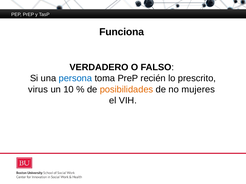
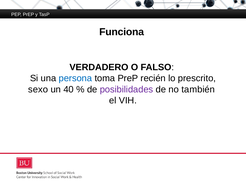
virus: virus -> sexo
10: 10 -> 40
posibilidades colour: orange -> purple
mujeres: mujeres -> también
